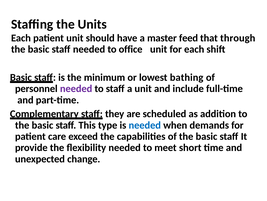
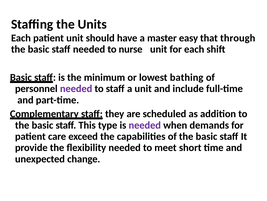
feed: feed -> easy
office: office -> nurse
needed at (145, 125) colour: blue -> purple
